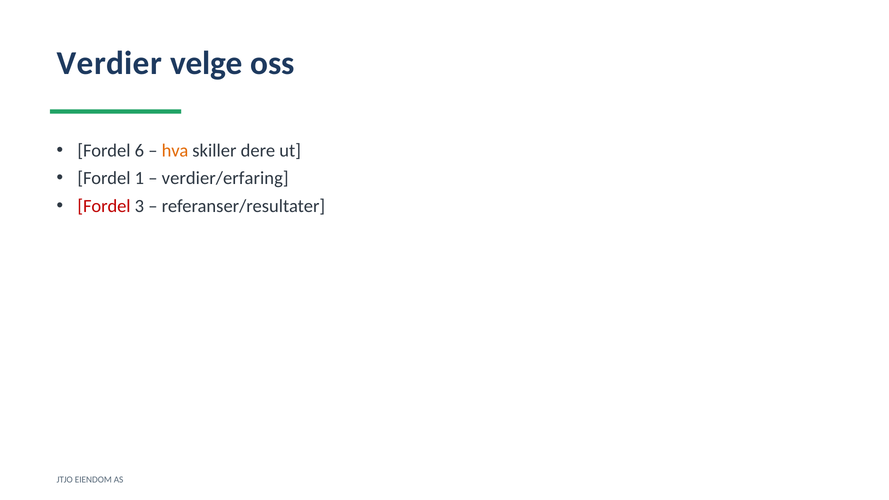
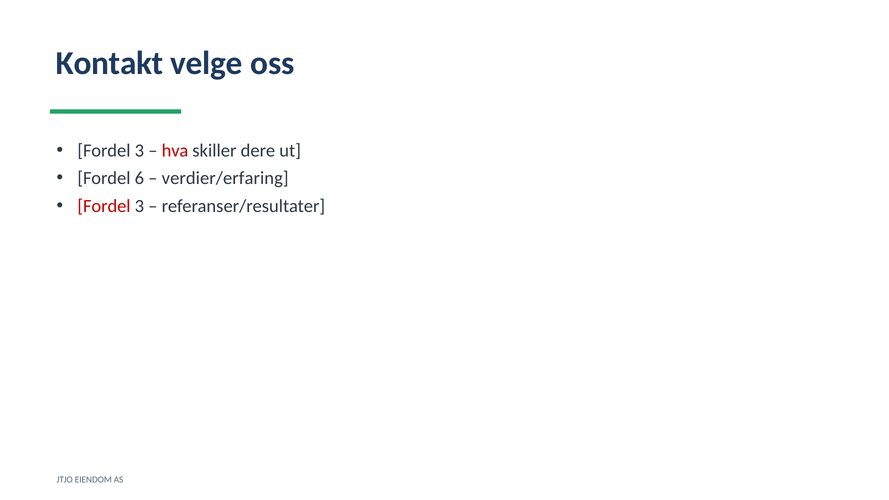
Verdier: Verdier -> Kontakt
6 at (139, 151): 6 -> 3
hva colour: orange -> red
1: 1 -> 6
